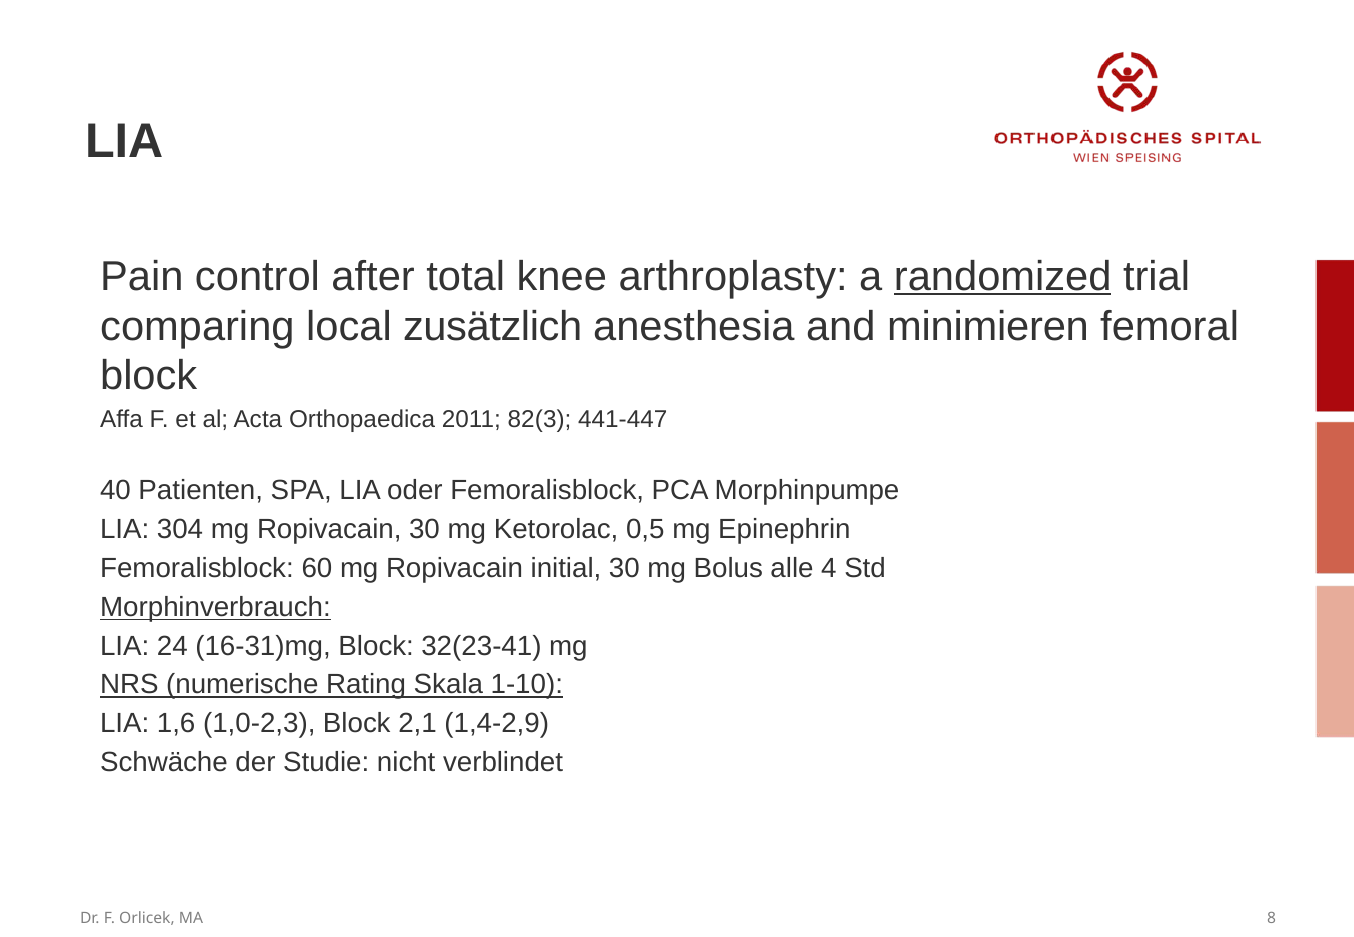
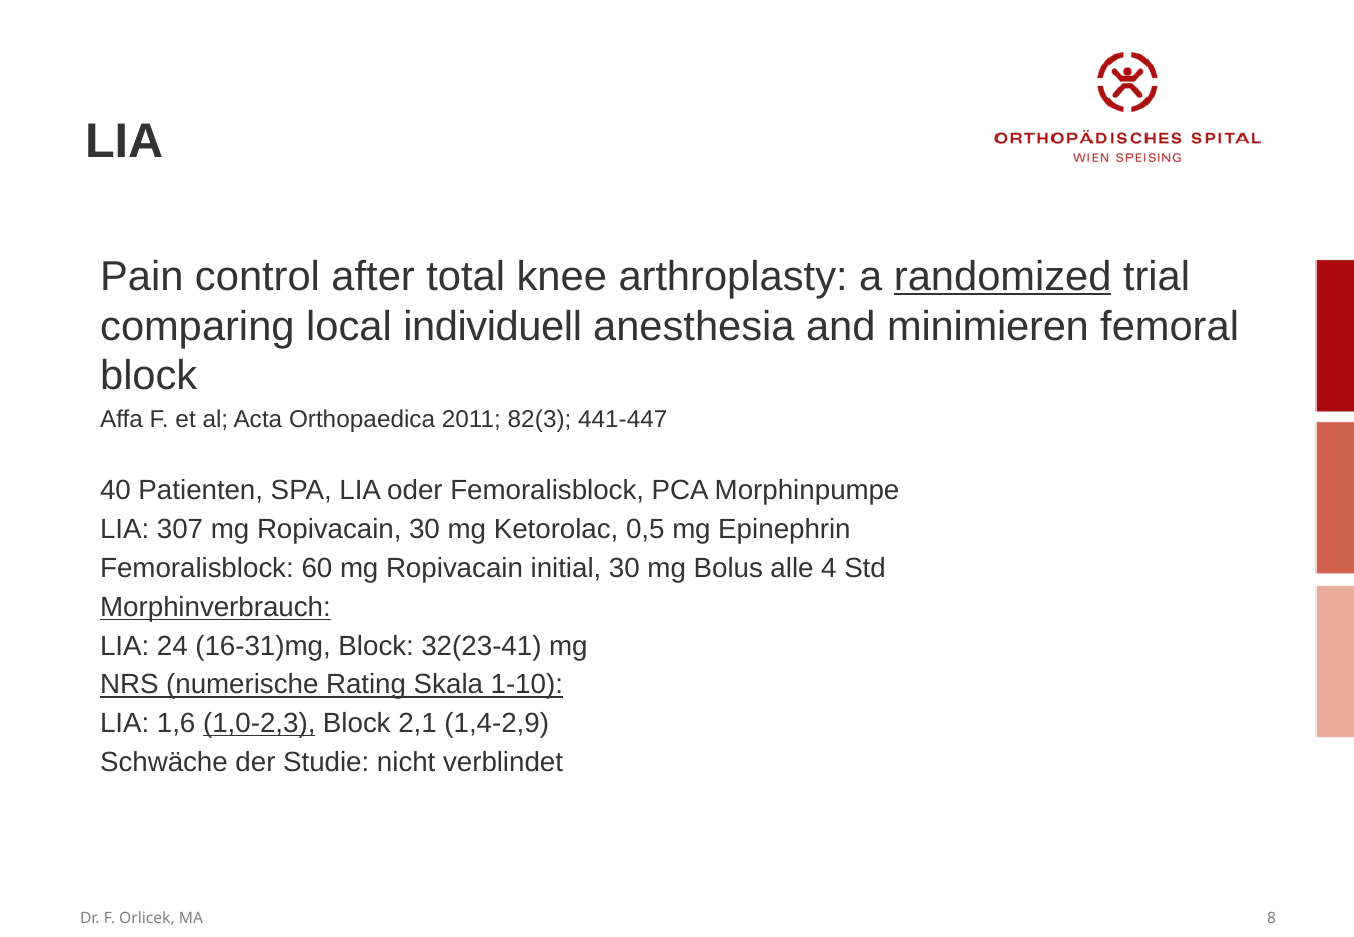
zusätzlich: zusätzlich -> individuell
304: 304 -> 307
1,0-2,3 underline: none -> present
